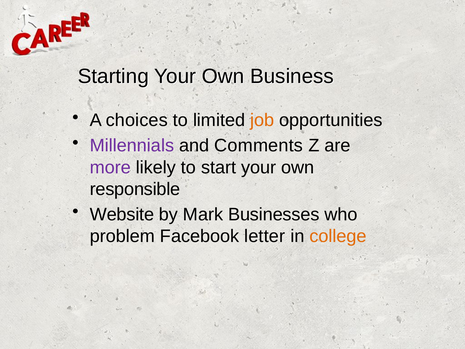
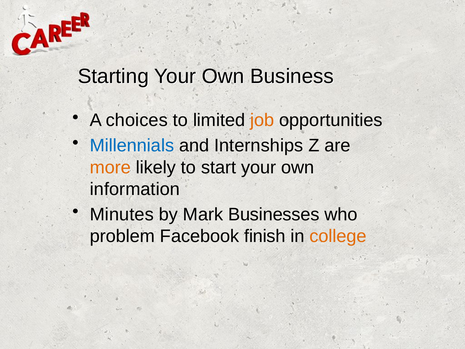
Millennials colour: purple -> blue
Comments: Comments -> Internships
more colour: purple -> orange
responsible: responsible -> information
Website: Website -> Minutes
letter: letter -> finish
